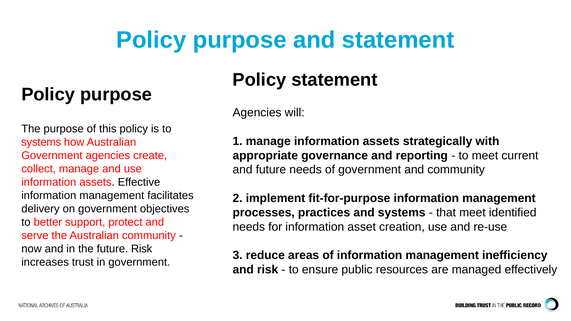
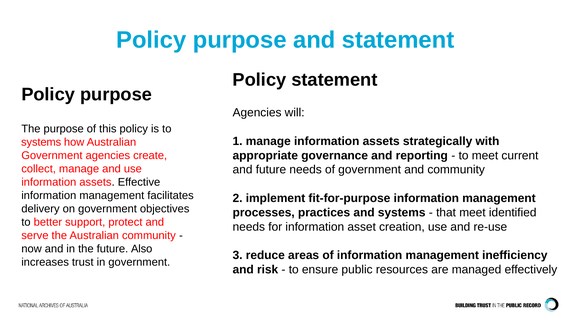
future Risk: Risk -> Also
